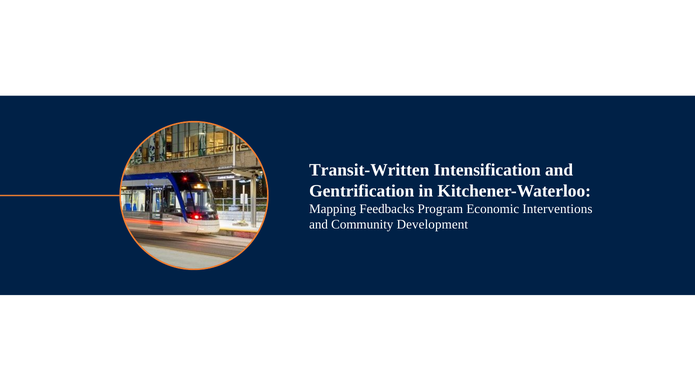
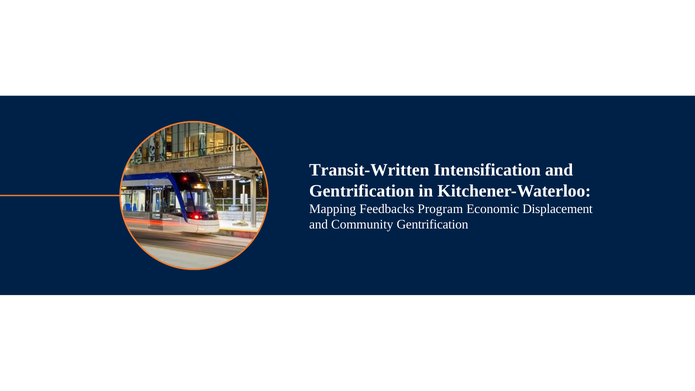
Interventions: Interventions -> Displacement
Community Development: Development -> Gentrification
